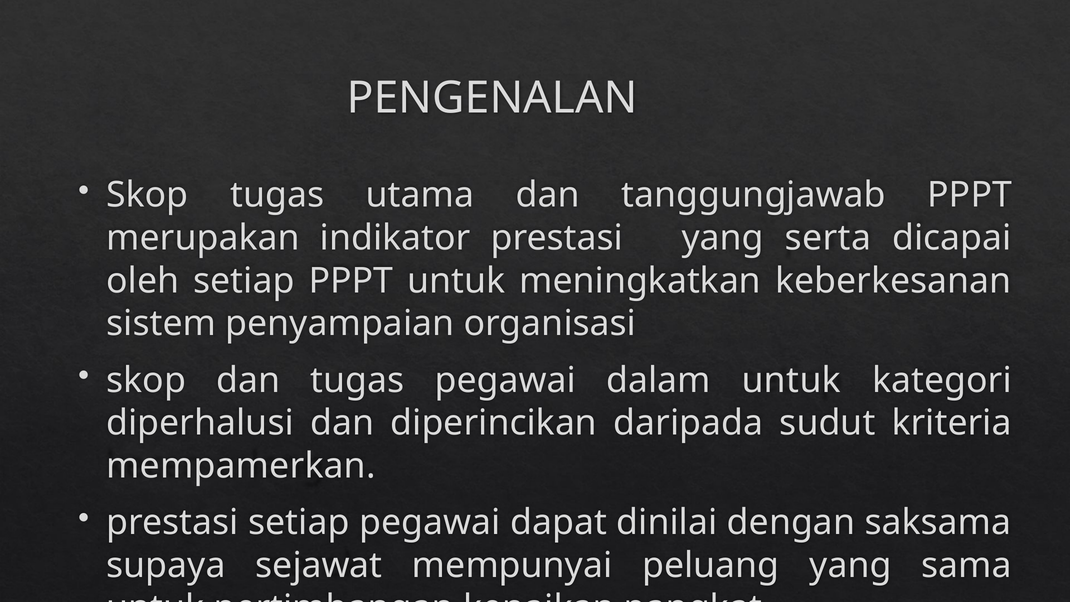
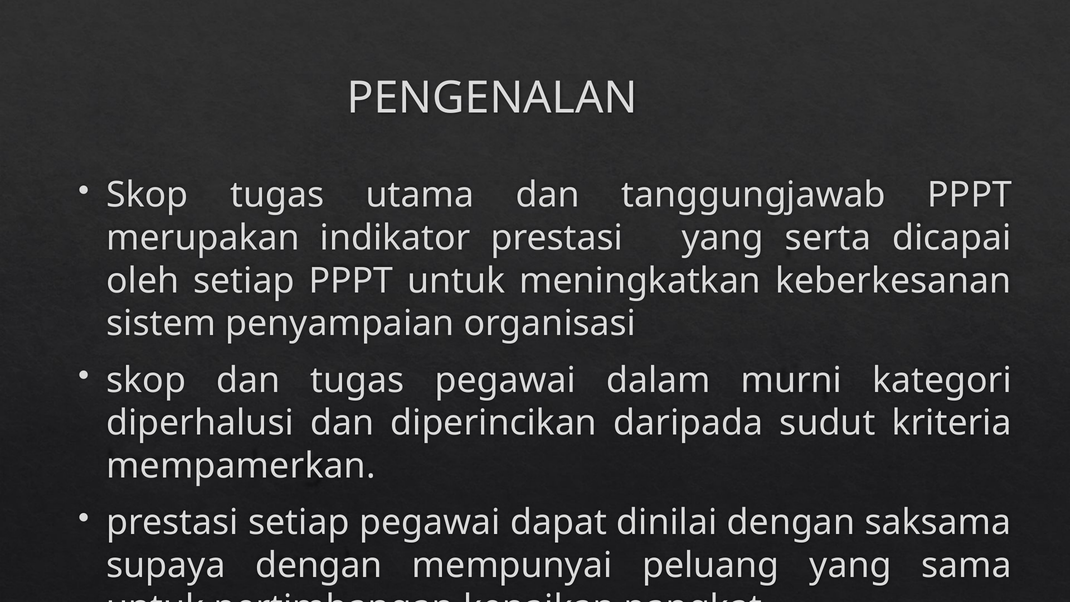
dalam untuk: untuk -> murni
supaya sejawat: sejawat -> dengan
